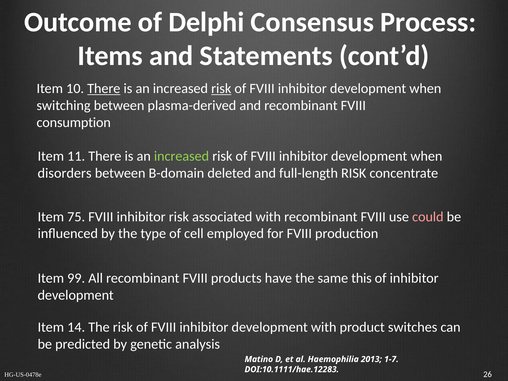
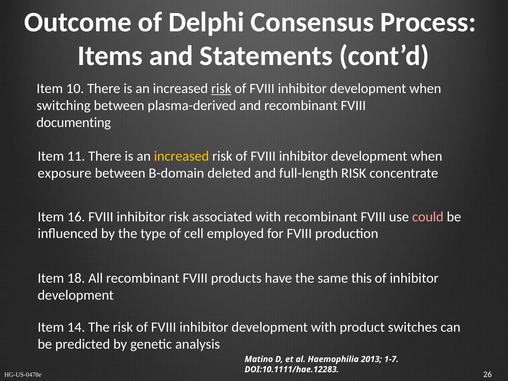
There at (104, 89) underline: present -> none
consumption: consumption -> documenting
increased at (181, 156) colour: light green -> yellow
disorders: disorders -> exposure
75: 75 -> 16
99: 99 -> 18
